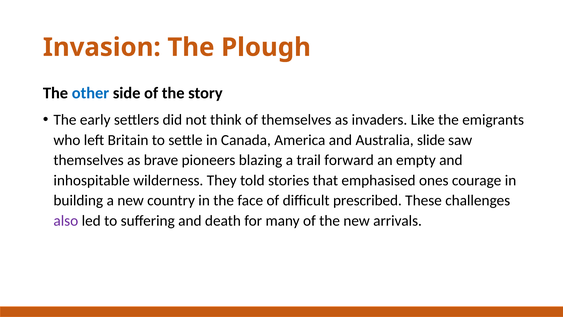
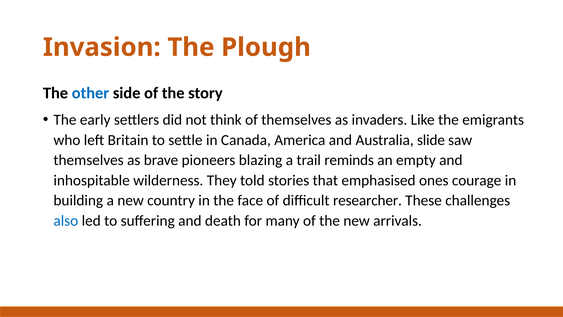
forward: forward -> reminds
prescribed: prescribed -> researcher
also colour: purple -> blue
